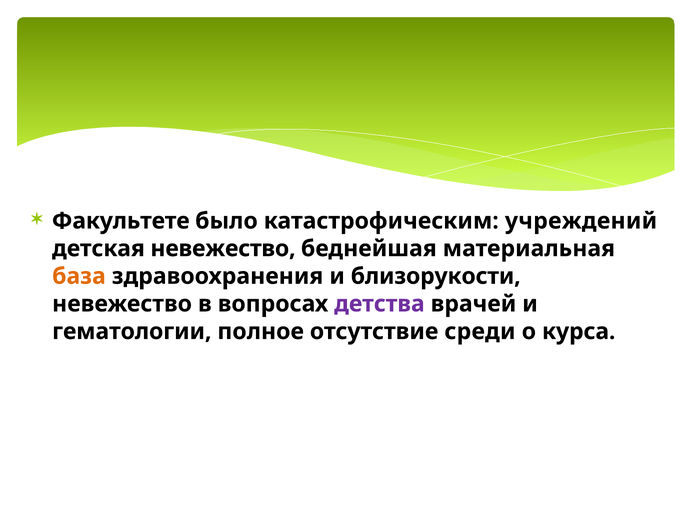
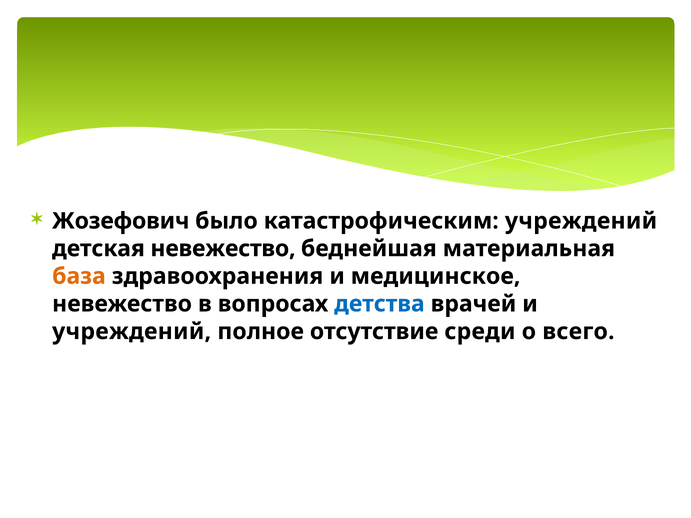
Факультете: Факультете -> Жозефович
близорукости: близорукости -> медицинское
детства colour: purple -> blue
гематологии at (132, 332): гематологии -> учреждений
курса: курса -> всего
